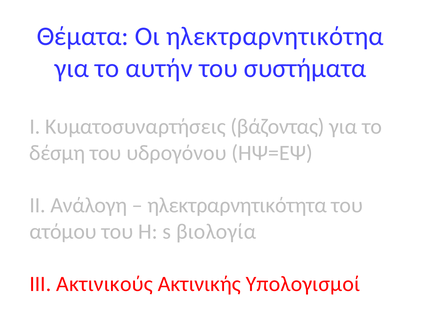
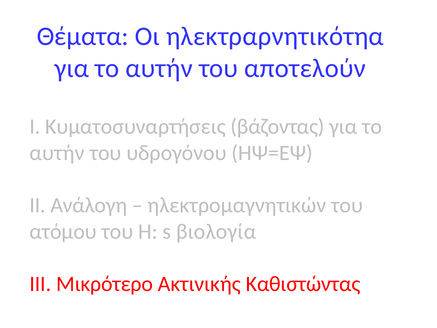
συστήματα: συστήματα -> αποτελούν
δέσμη at (57, 153): δέσμη -> αυτήν
ηλεκτραρνητικότητα: ηλεκτραρνητικότητα -> ηλεκτρομαγνητικών
Ακτινικούς: Ακτινικούς -> Μικρότερο
Υπολογισμοί: Υπολογισμοί -> Καθιστώντας
